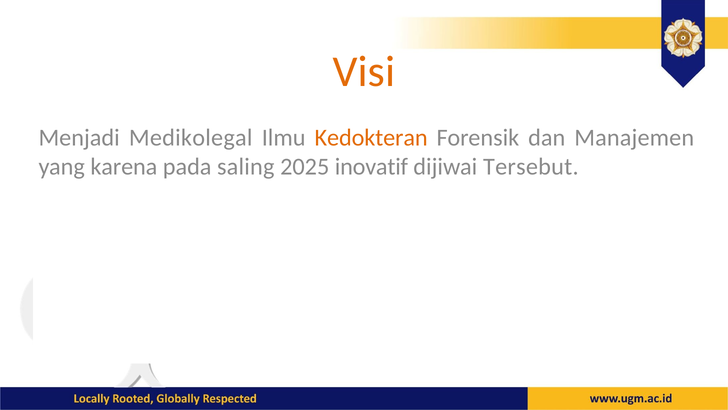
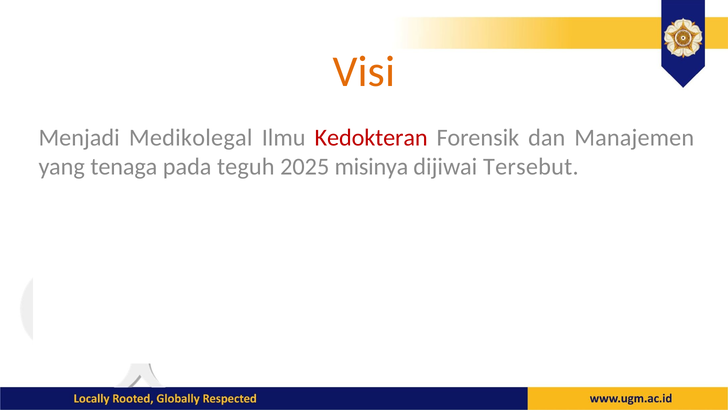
Kedokteran colour: orange -> red
karena: karena -> tenaga
saling: saling -> teguh
inovatif: inovatif -> misinya
